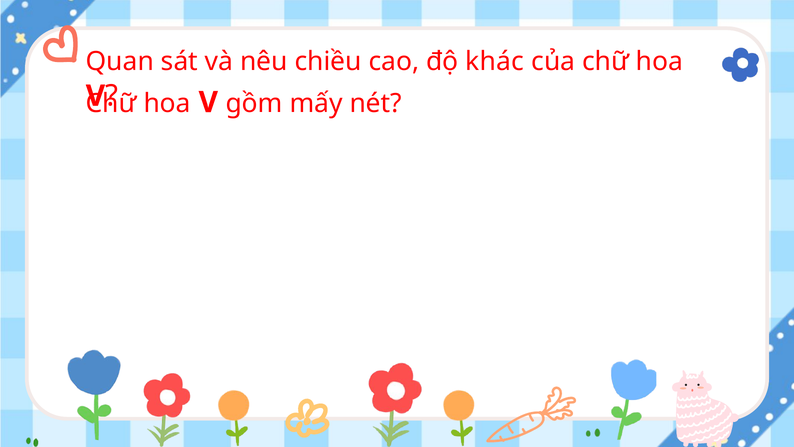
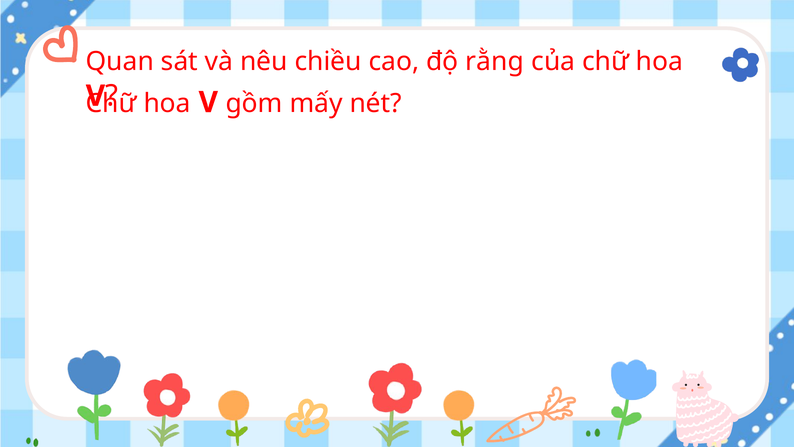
khác: khác -> rằng
